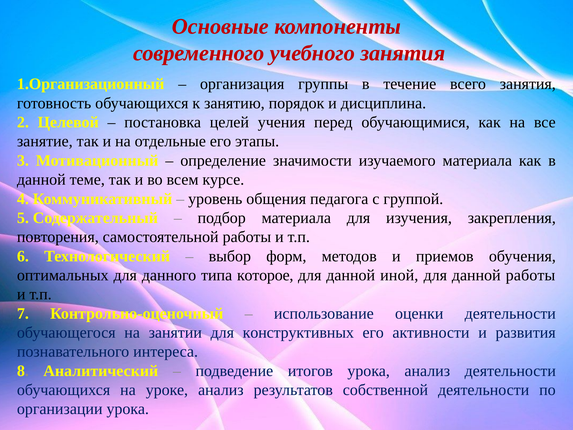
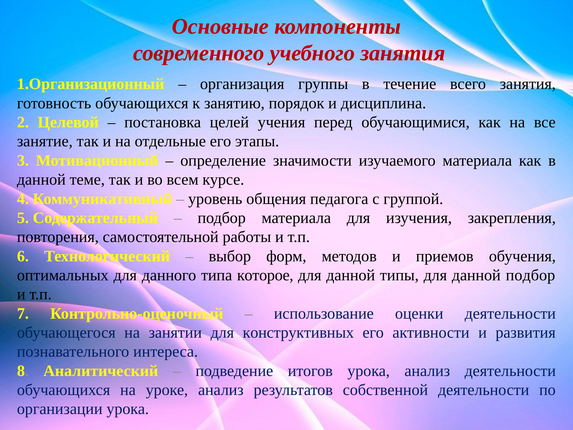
иной: иной -> типы
данной работы: работы -> подбор
